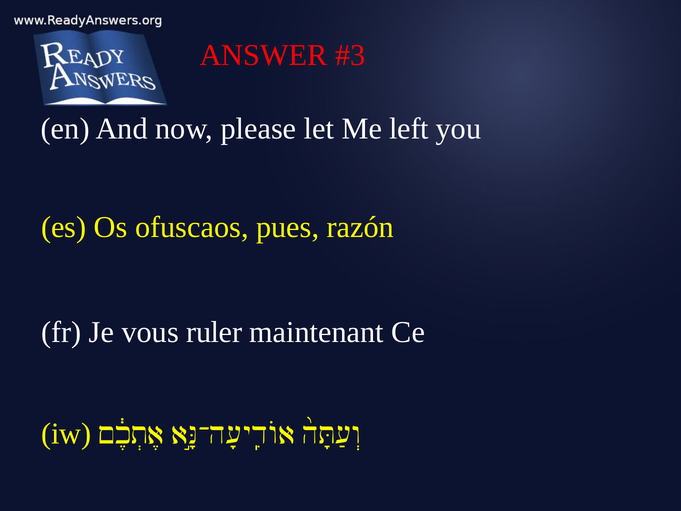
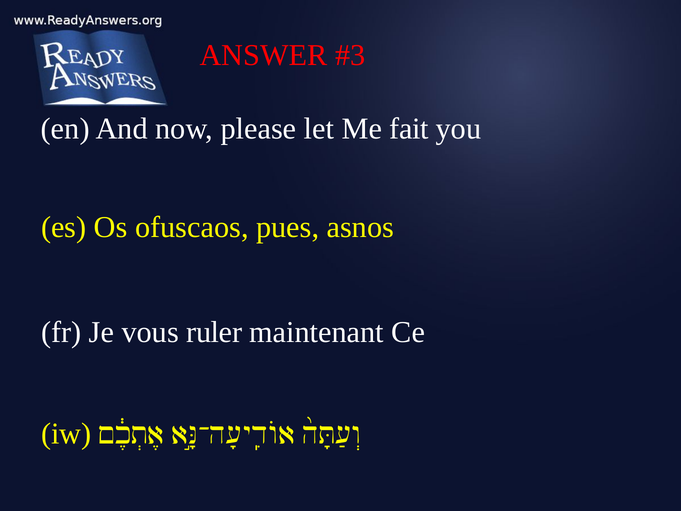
left: left -> fait
razón: razón -> asnos
